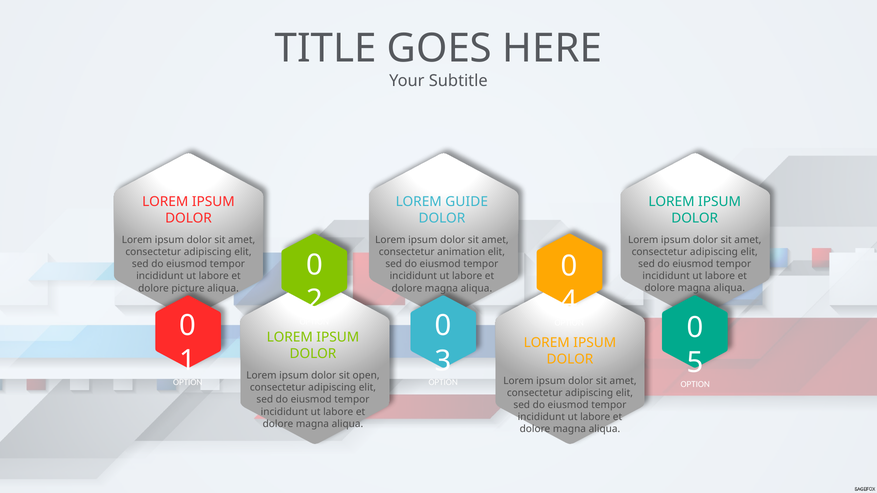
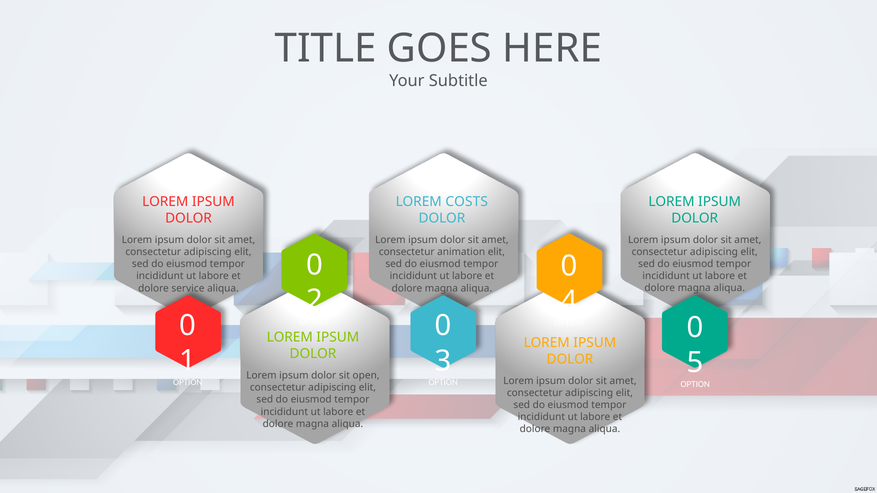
GUIDE: GUIDE -> COSTS
picture: picture -> service
